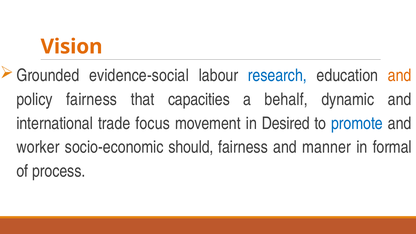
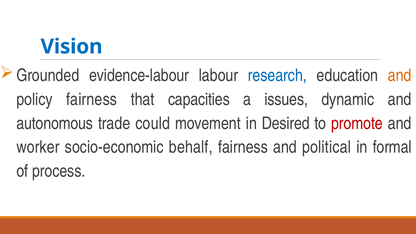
Vision colour: orange -> blue
evidence-social: evidence-social -> evidence-labour
behalf: behalf -> issues
international: international -> autonomous
focus: focus -> could
promote colour: blue -> red
should: should -> behalf
manner: manner -> political
